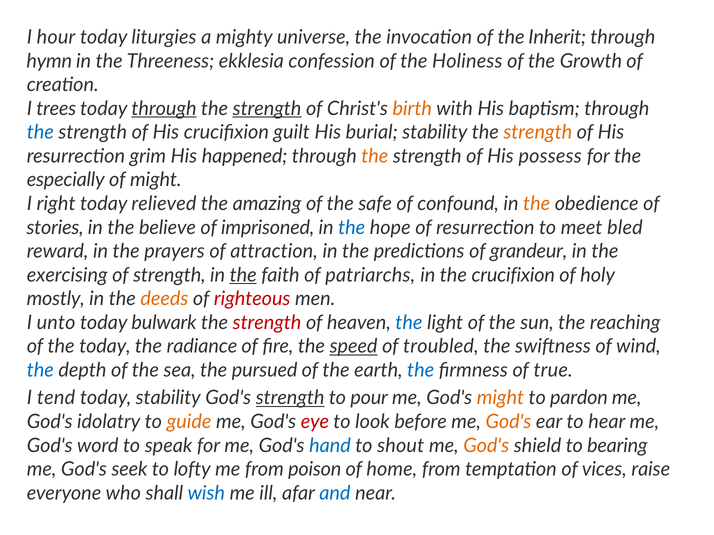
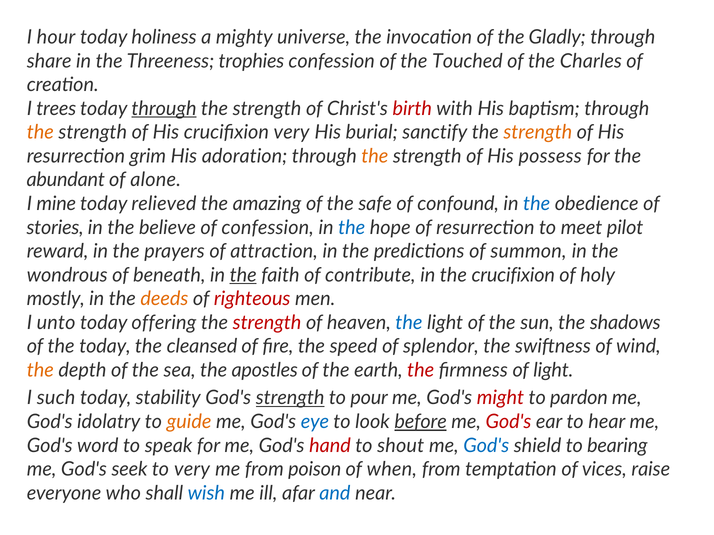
liturgies: liturgies -> holiness
Inherit: Inherit -> Gladly
hymn: hymn -> share
ekklesia: ekklesia -> trophies
Holiness: Holiness -> Touched
Growth: Growth -> Charles
strength at (267, 109) underline: present -> none
birth colour: orange -> red
the at (40, 132) colour: blue -> orange
crucifixion guilt: guilt -> very
burial stability: stability -> sanctify
happened: happened -> adoration
especially: especially -> abundant
of might: might -> alone
right: right -> mine
the at (537, 204) colour: orange -> blue
of imprisoned: imprisoned -> confession
bled: bled -> pilot
grandeur: grandeur -> summon
exercising: exercising -> wondrous
of strength: strength -> beneath
patriarchs: patriarchs -> contribute
bulwark: bulwark -> offering
reaching: reaching -> shadows
radiance: radiance -> cleansed
speed underline: present -> none
troubled: troubled -> splendor
the at (40, 371) colour: blue -> orange
pursued: pursued -> apostles
the at (421, 371) colour: blue -> red
of true: true -> light
tend: tend -> such
might at (500, 398) colour: orange -> red
eye colour: red -> blue
before underline: none -> present
God's at (508, 422) colour: orange -> red
hand colour: blue -> red
God's at (486, 446) colour: orange -> blue
to lofty: lofty -> very
home: home -> when
